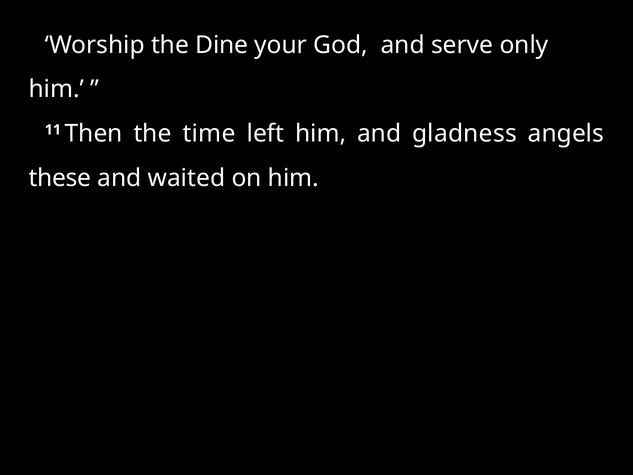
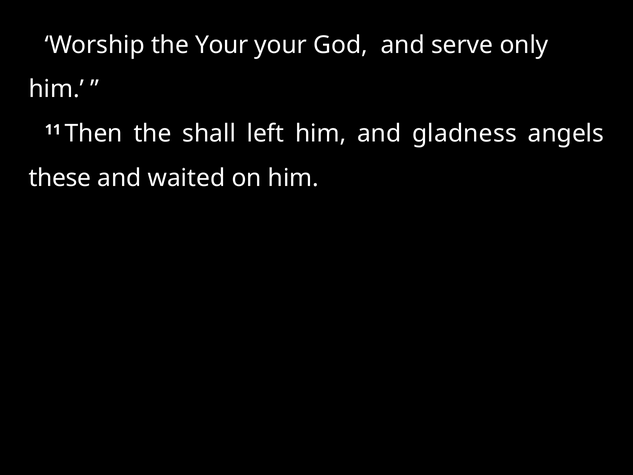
the Dine: Dine -> Your
time: time -> shall
